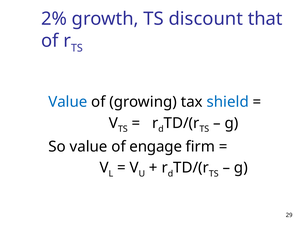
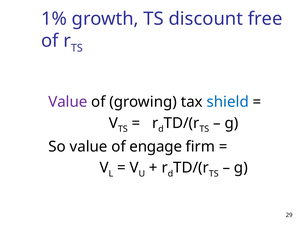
2%: 2% -> 1%
that: that -> free
Value at (68, 102) colour: blue -> purple
